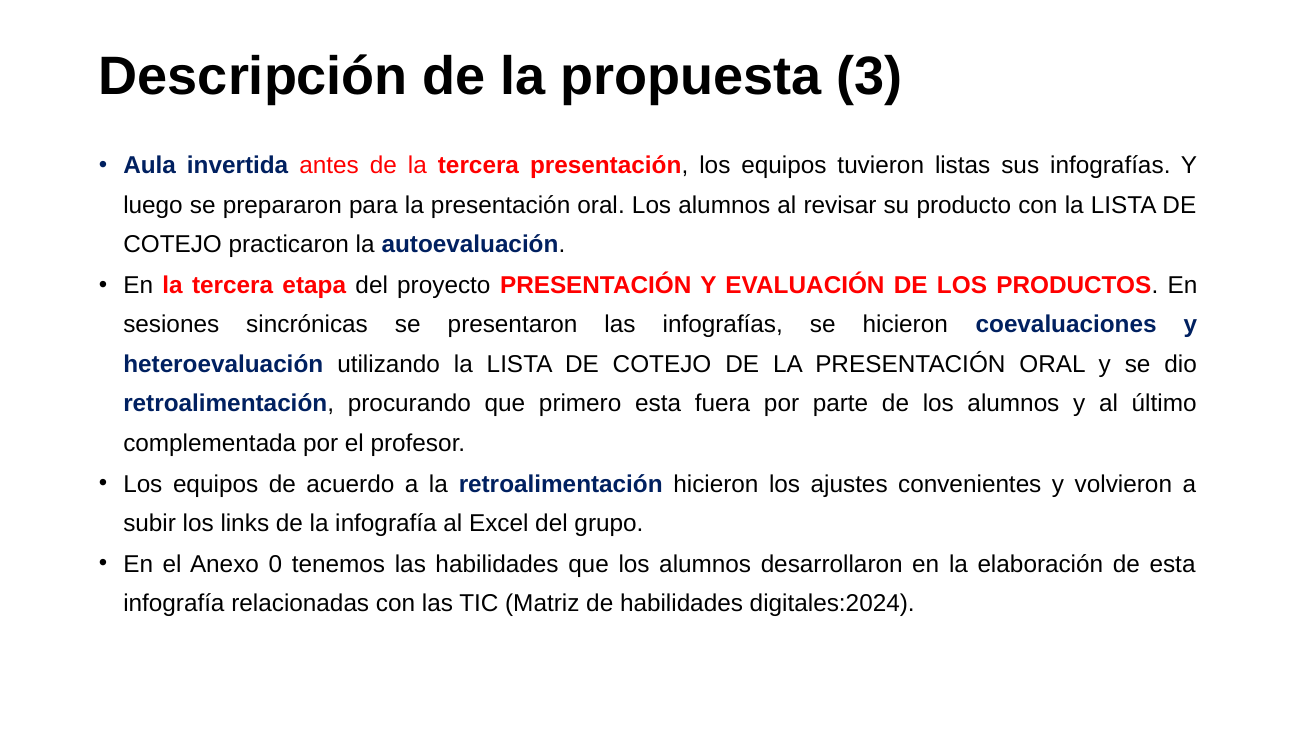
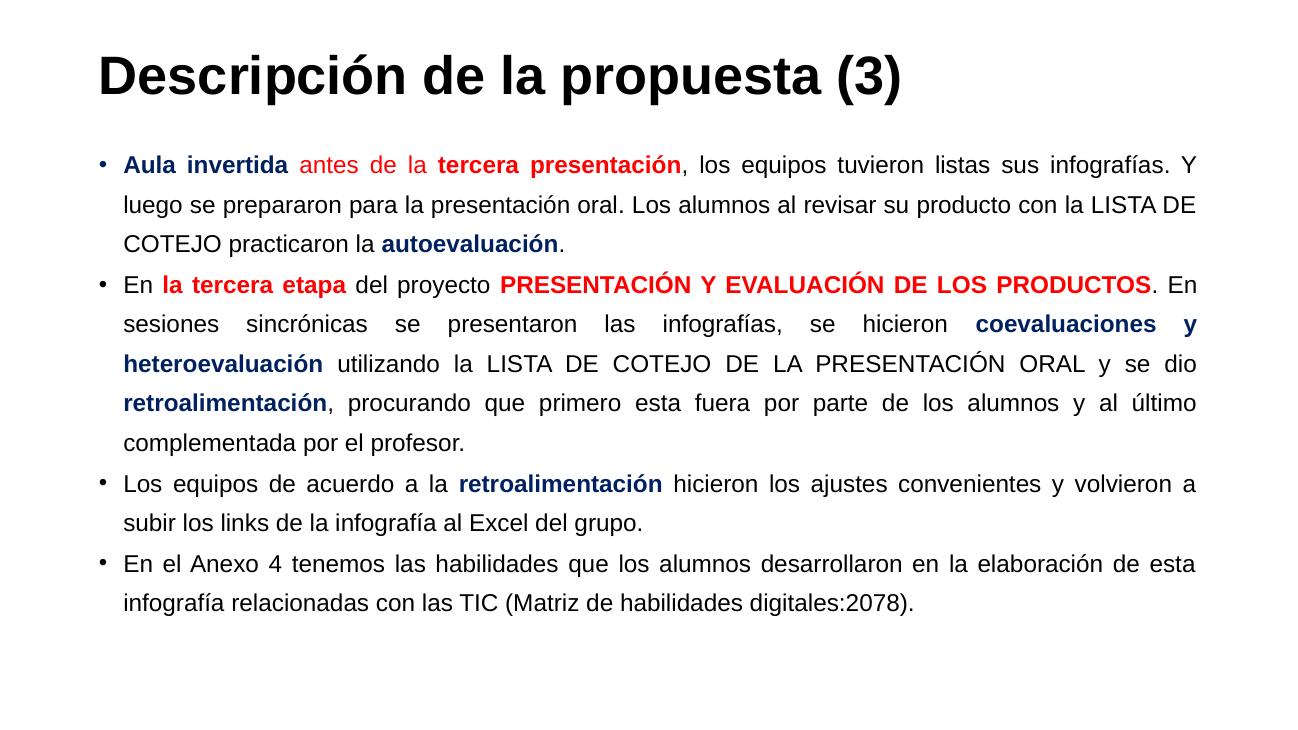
0: 0 -> 4
digitales:2024: digitales:2024 -> digitales:2078
